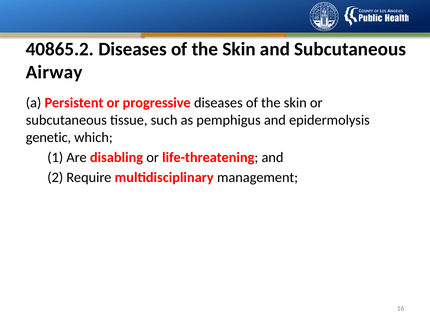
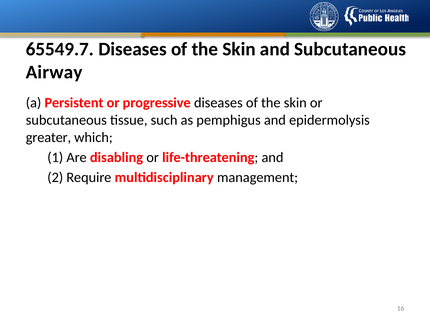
40865.2: 40865.2 -> 65549.7
genetic: genetic -> greater
